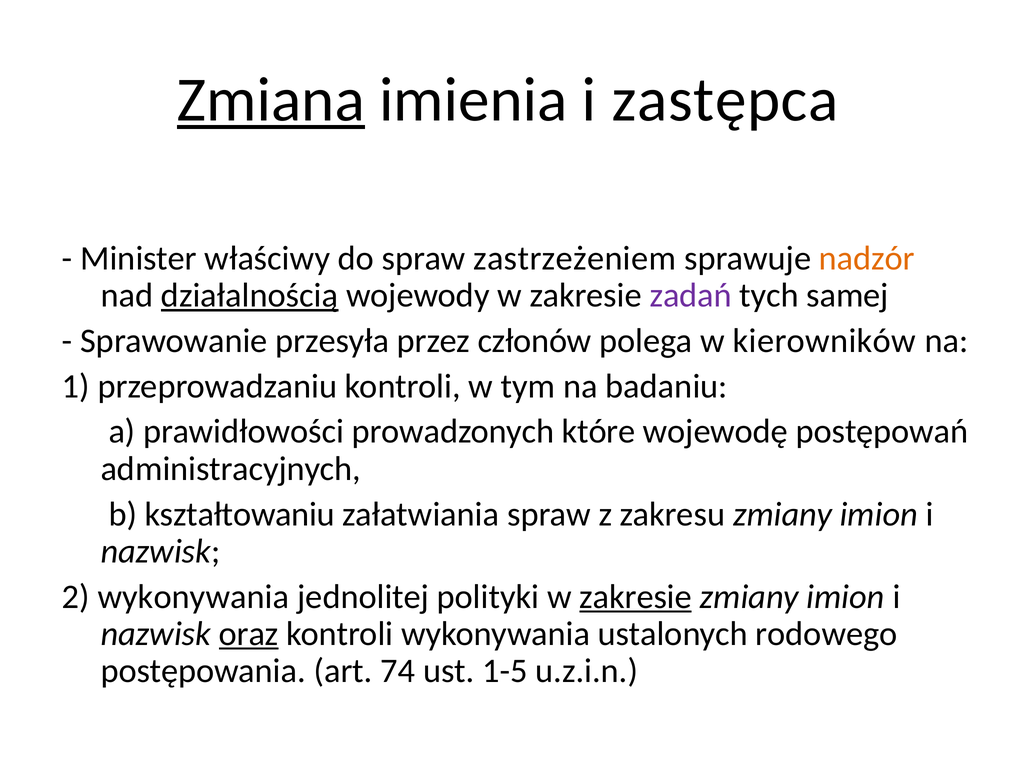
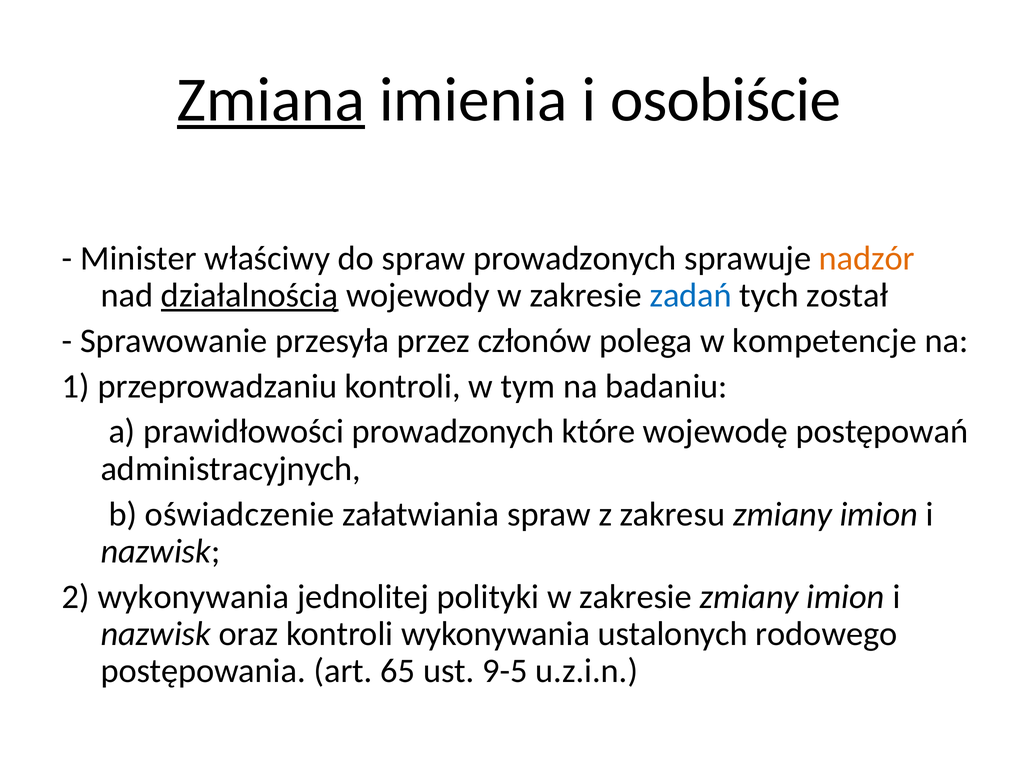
zastępca: zastępca -> osobiście
spraw zastrzeżeniem: zastrzeżeniem -> prowadzonych
zadań colour: purple -> blue
samej: samej -> został
kierowników: kierowników -> kompetencje
kształtowaniu: kształtowaniu -> oświadczenie
zakresie at (636, 597) underline: present -> none
oraz underline: present -> none
74: 74 -> 65
1-5: 1-5 -> 9-5
